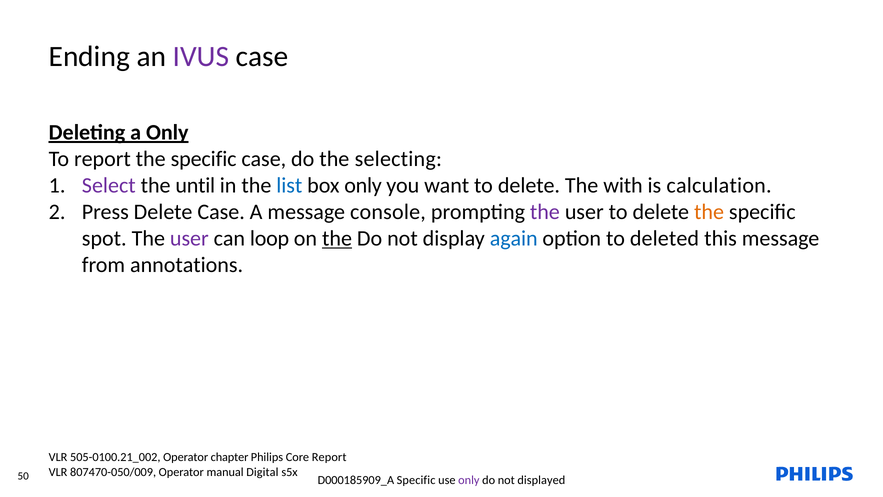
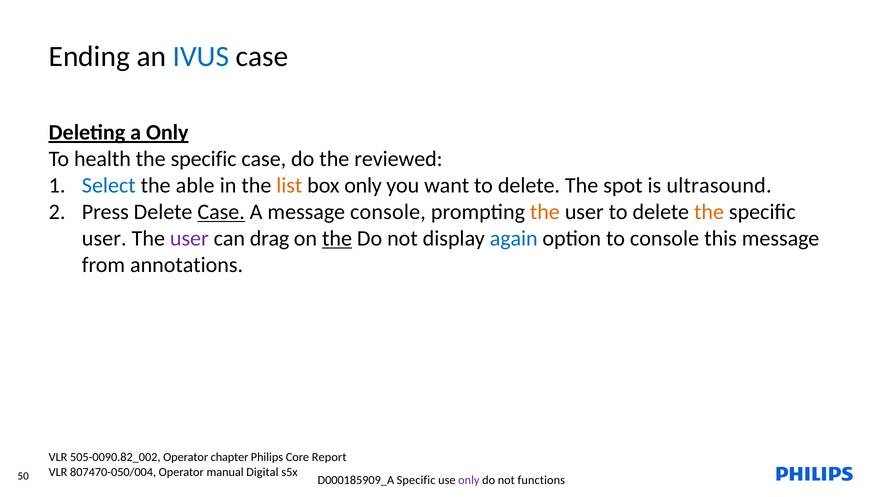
IVUS colour: purple -> blue
To report: report -> health
selecting: selecting -> reviewed
Select colour: purple -> blue
until: until -> able
list colour: blue -> orange
with: with -> spot
calculation: calculation -> ultrasound
Case at (221, 212) underline: none -> present
the at (545, 212) colour: purple -> orange
spot at (104, 238): spot -> user
loop: loop -> drag
to deleted: deleted -> console
505-0100.21_002: 505-0100.21_002 -> 505-0090.82_002
807470-050/009: 807470-050/009 -> 807470-050/004
displayed: displayed -> functions
